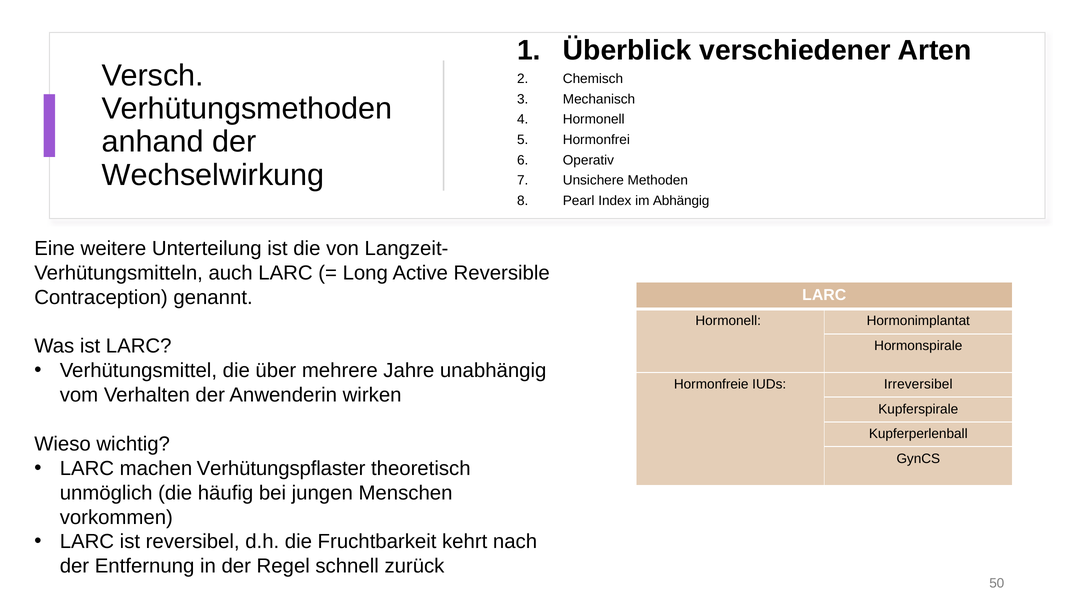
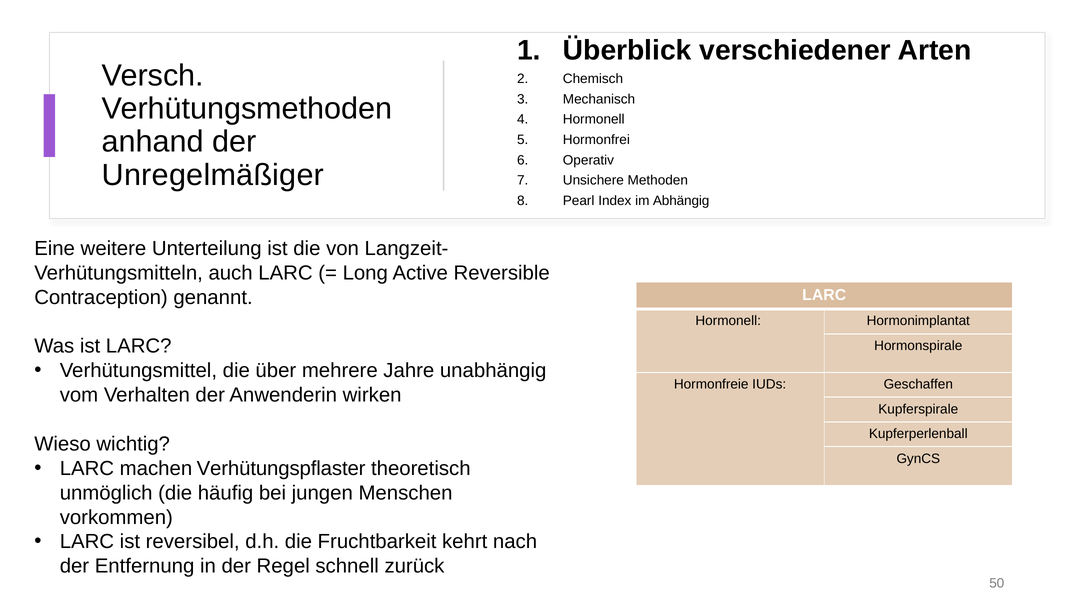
Wechselwirkung: Wechselwirkung -> Unregelmäßiger
Irreversibel: Irreversibel -> Geschaffen
